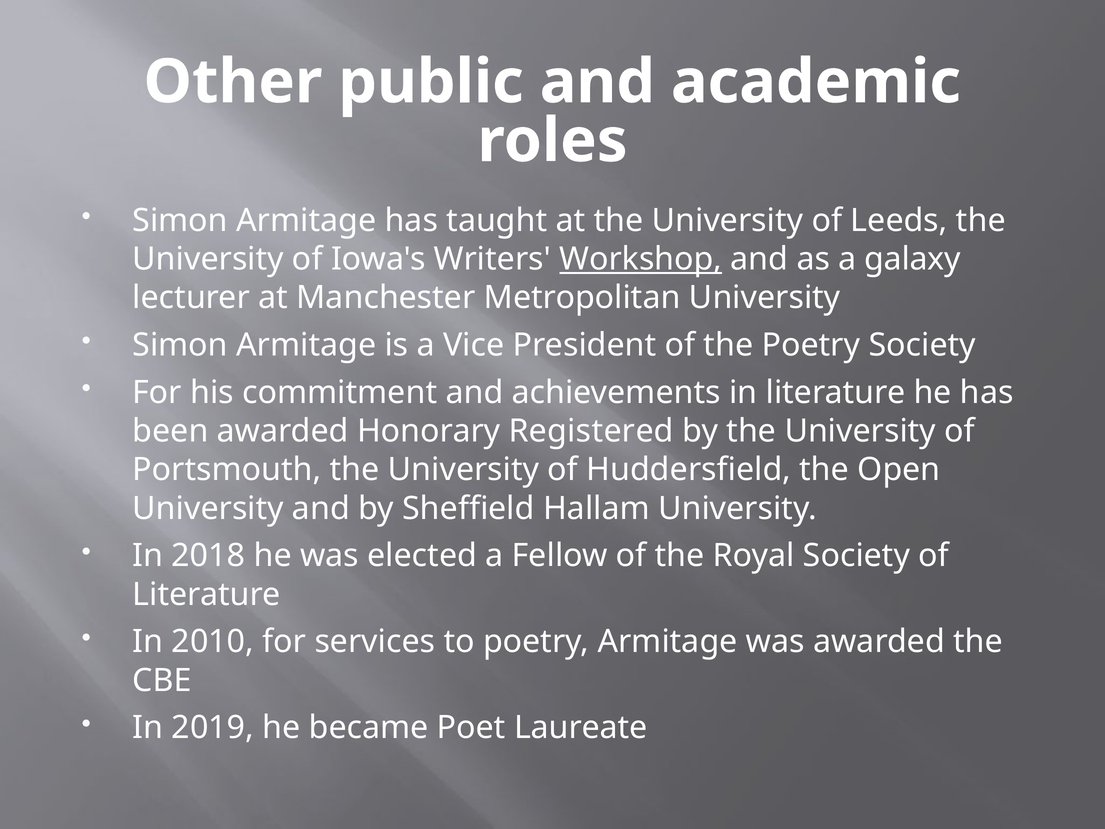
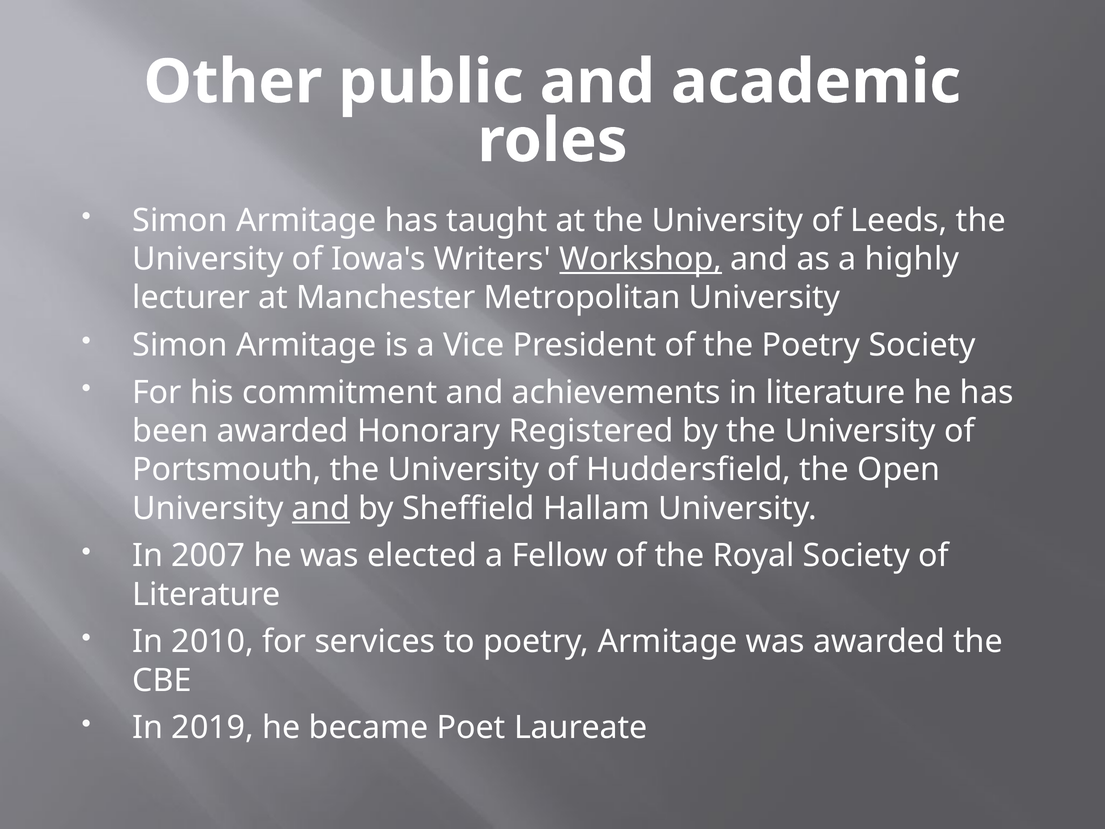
galaxy: galaxy -> highly
and at (321, 508) underline: none -> present
2018: 2018 -> 2007
